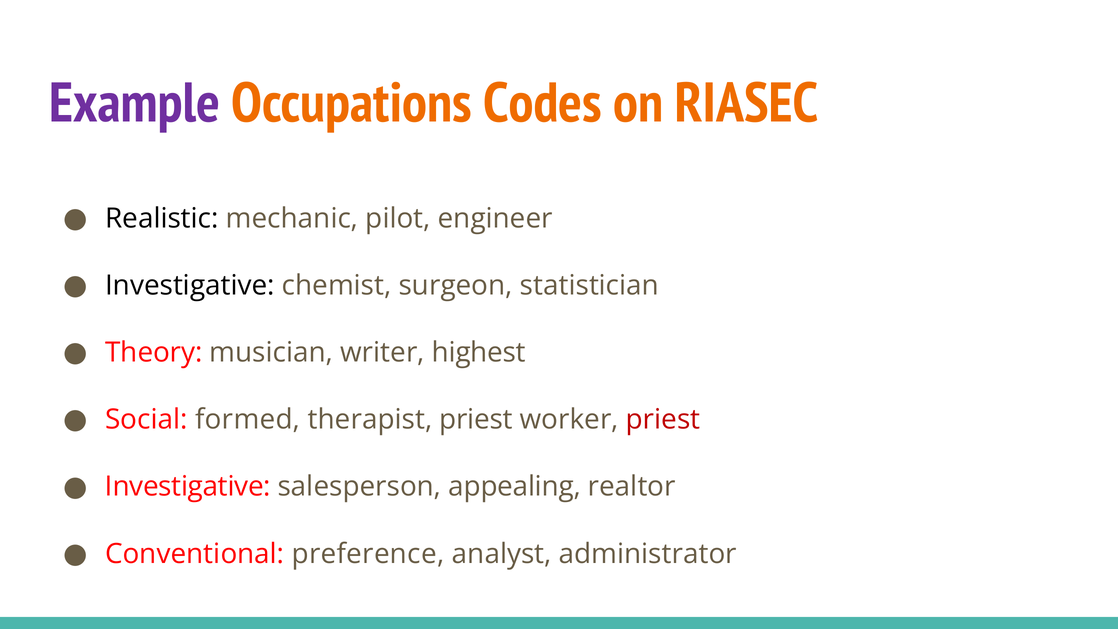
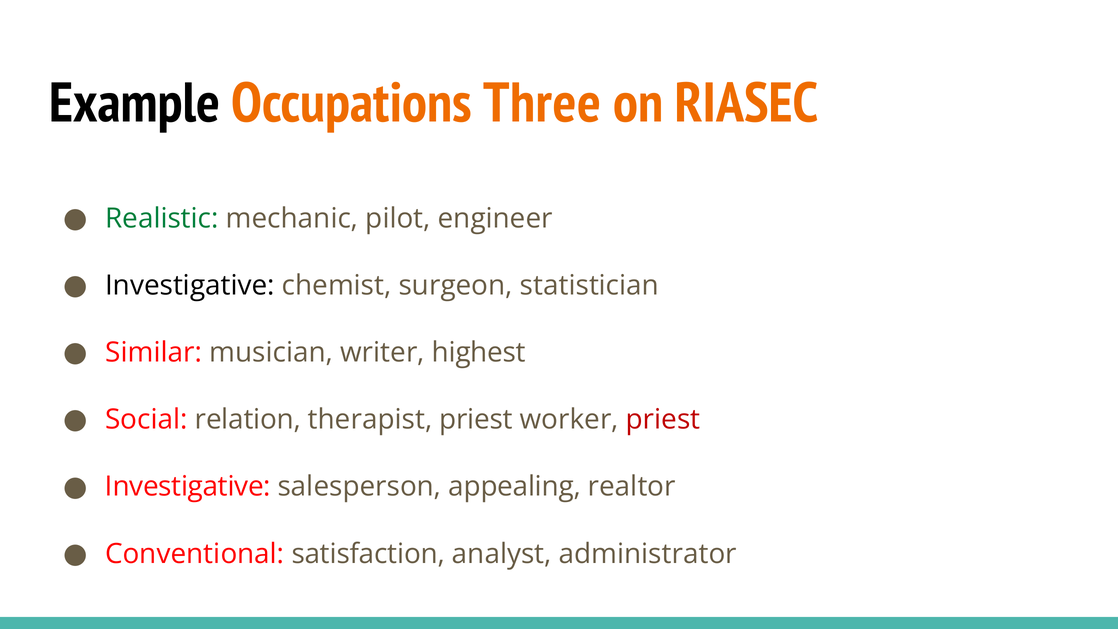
Example colour: purple -> black
Codes: Codes -> Three
Realistic colour: black -> green
Theory: Theory -> Similar
formed: formed -> relation
preference: preference -> satisfaction
